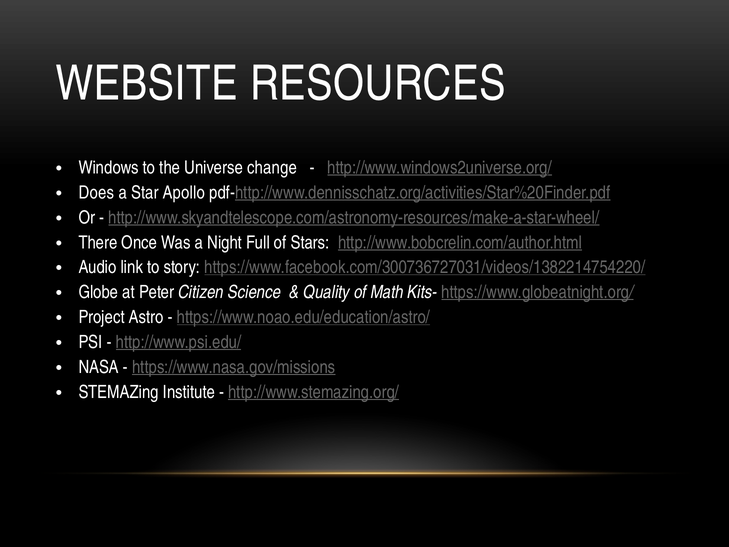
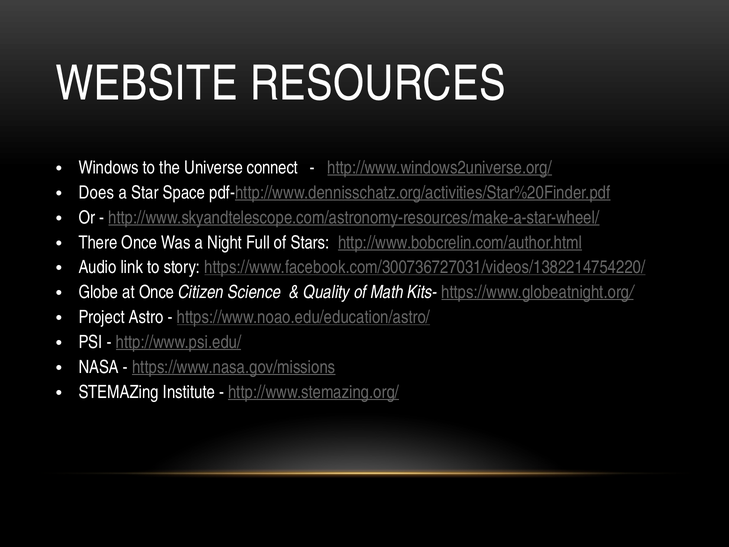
change: change -> connect
Apollo: Apollo -> Space
at Peter: Peter -> Once
